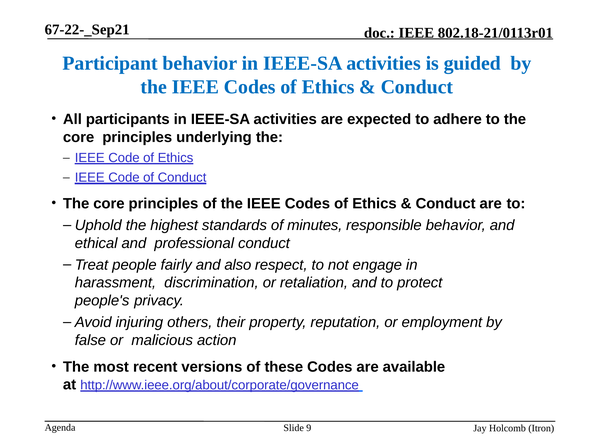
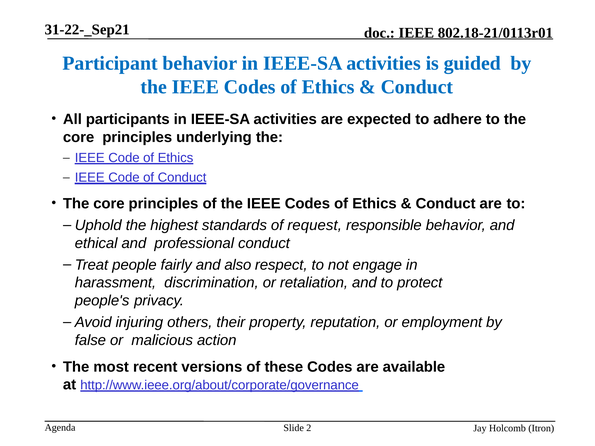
67-22-_Sep21: 67-22-_Sep21 -> 31-22-_Sep21
minutes: minutes -> request
9: 9 -> 2
